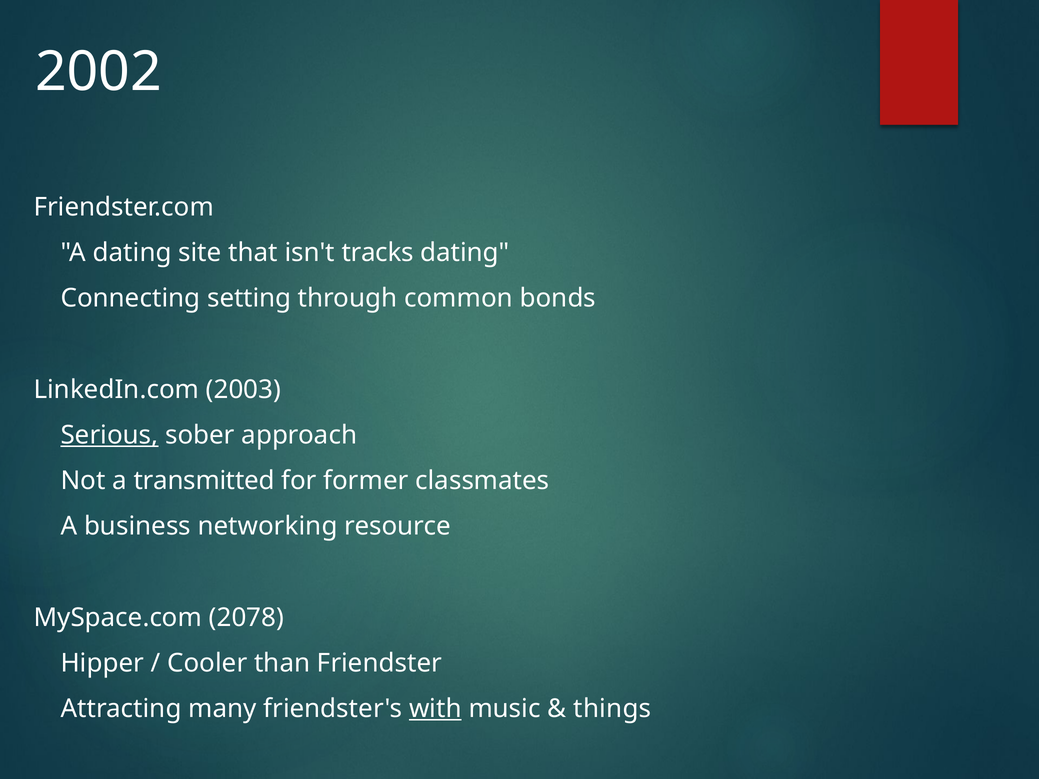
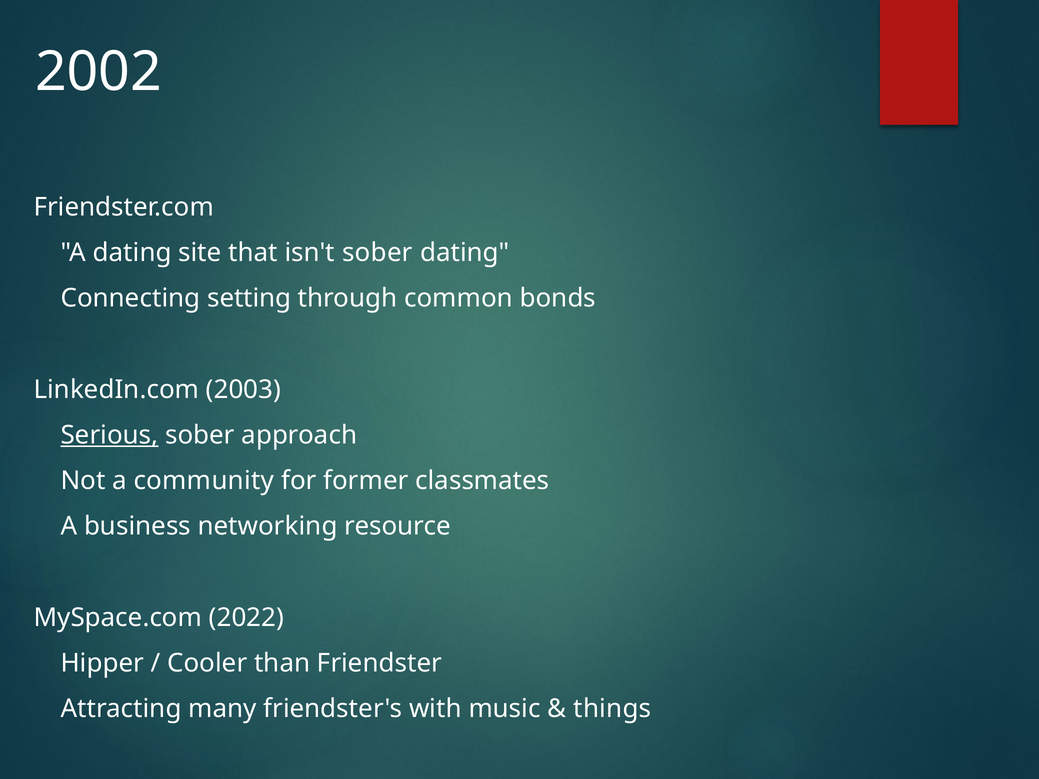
isn't tracks: tracks -> sober
transmitted: transmitted -> community
2078: 2078 -> 2022
with underline: present -> none
